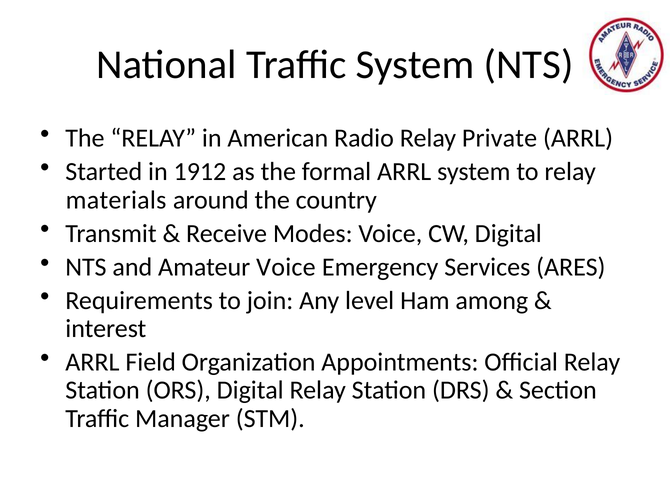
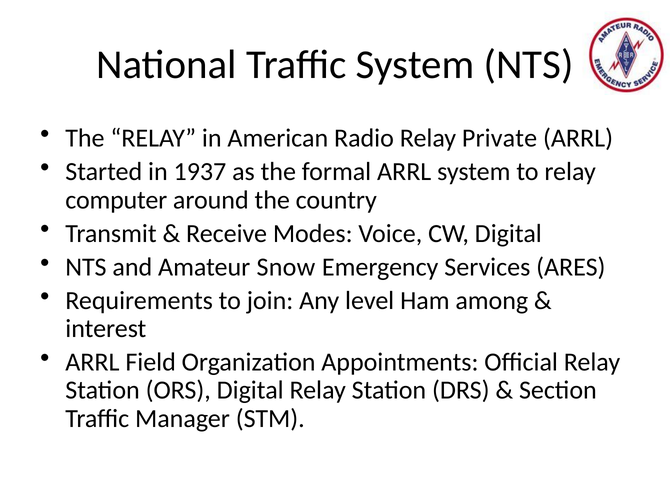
1912: 1912 -> 1937
materials: materials -> computer
Amateur Voice: Voice -> Snow
